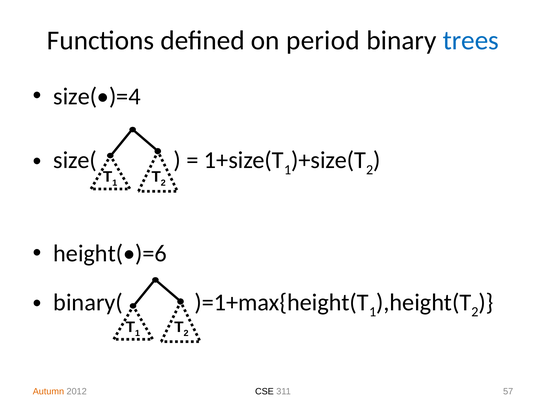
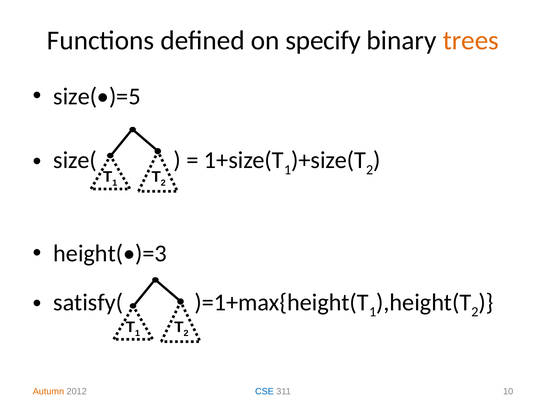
period: period -> specify
trees colour: blue -> orange
size(•)=4: size(•)=4 -> size(•)=5
height(•)=6: height(•)=6 -> height(•)=3
binary(: binary( -> satisfy(
CSE colour: black -> blue
57: 57 -> 10
